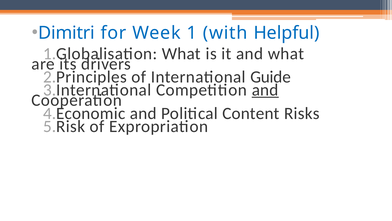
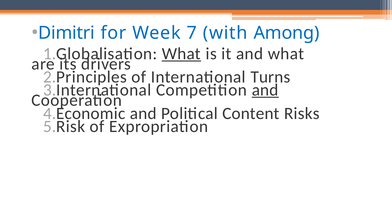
1: 1 -> 7
Helpful: Helpful -> Among
What at (181, 54) underline: none -> present
Guide: Guide -> Turns
